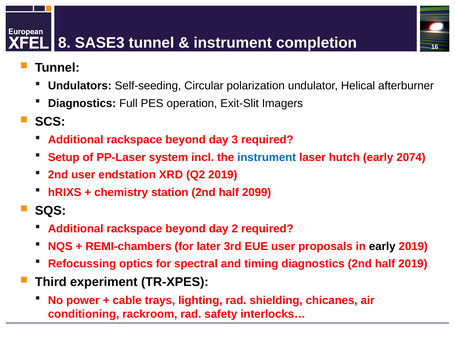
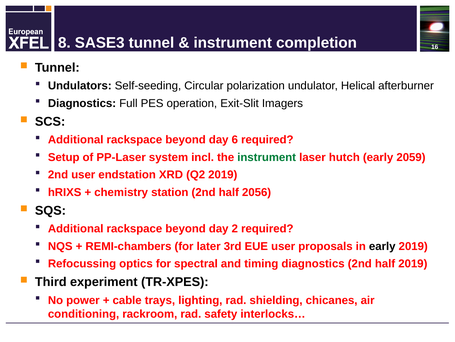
3: 3 -> 6
instrument at (267, 157) colour: blue -> green
2074: 2074 -> 2059
2099: 2099 -> 2056
